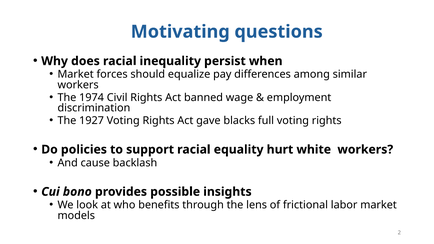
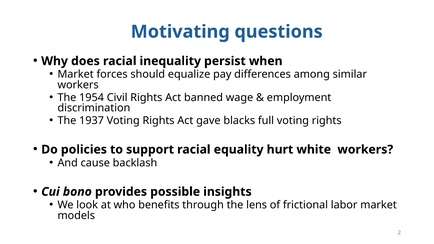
1974: 1974 -> 1954
1927: 1927 -> 1937
